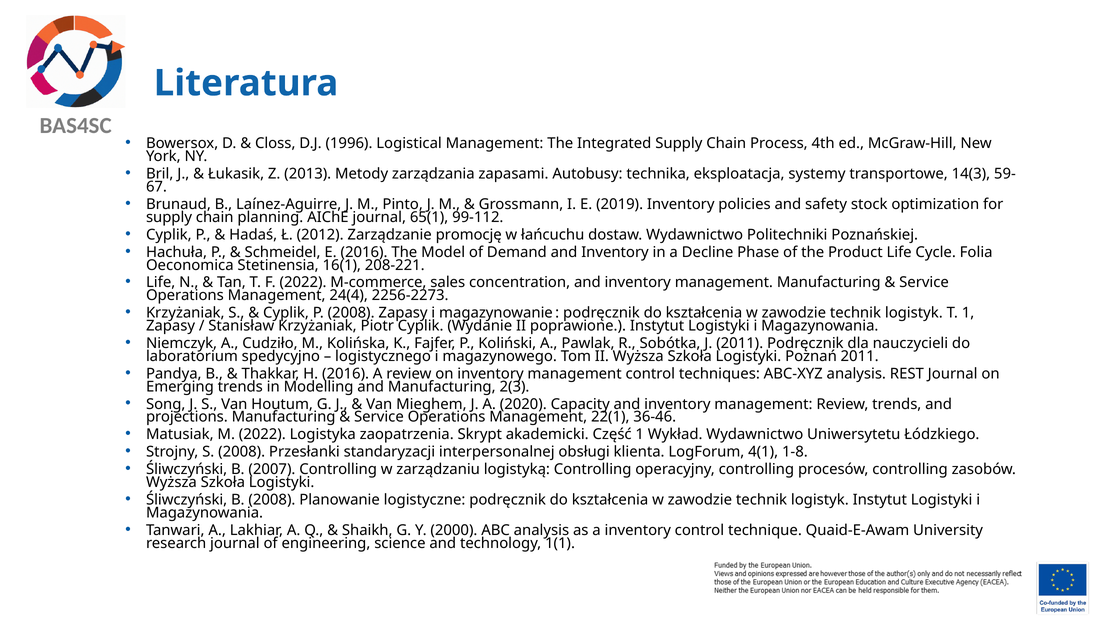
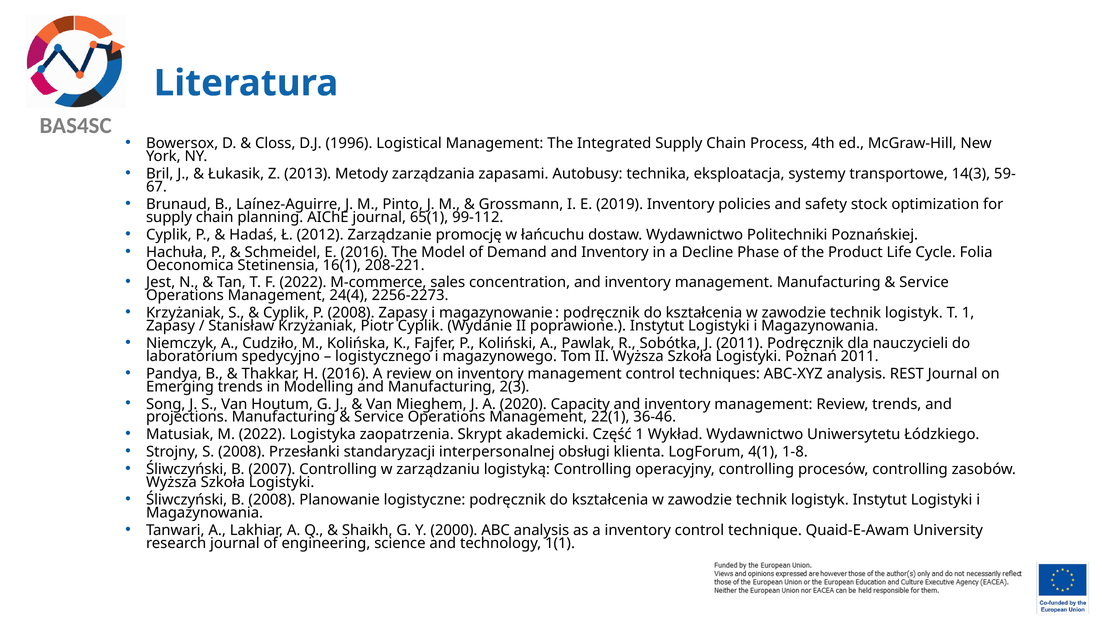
Life at (161, 282): Life -> Jest
